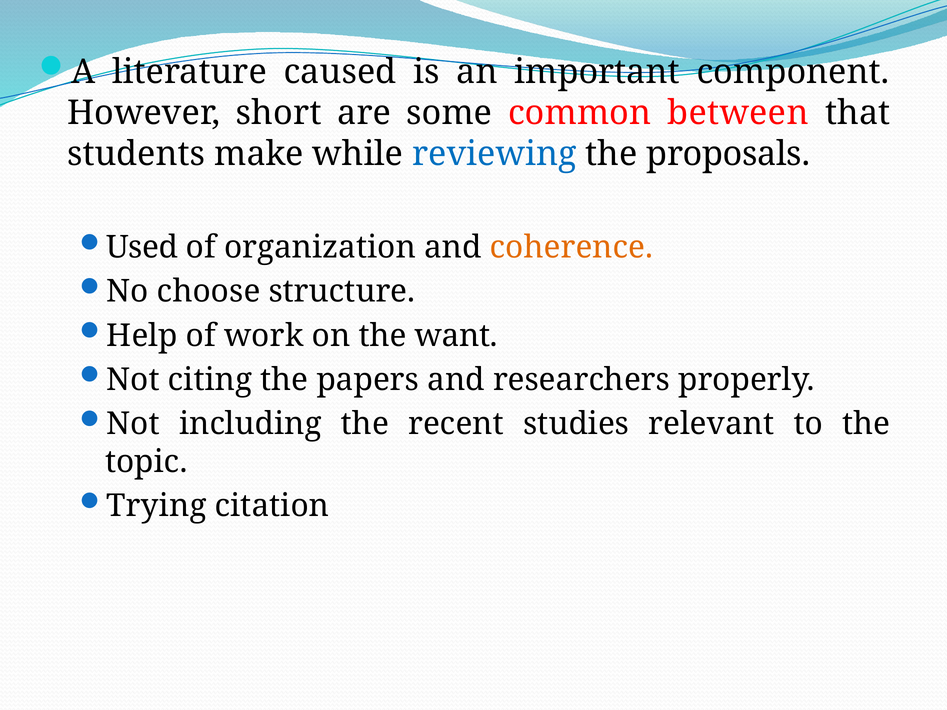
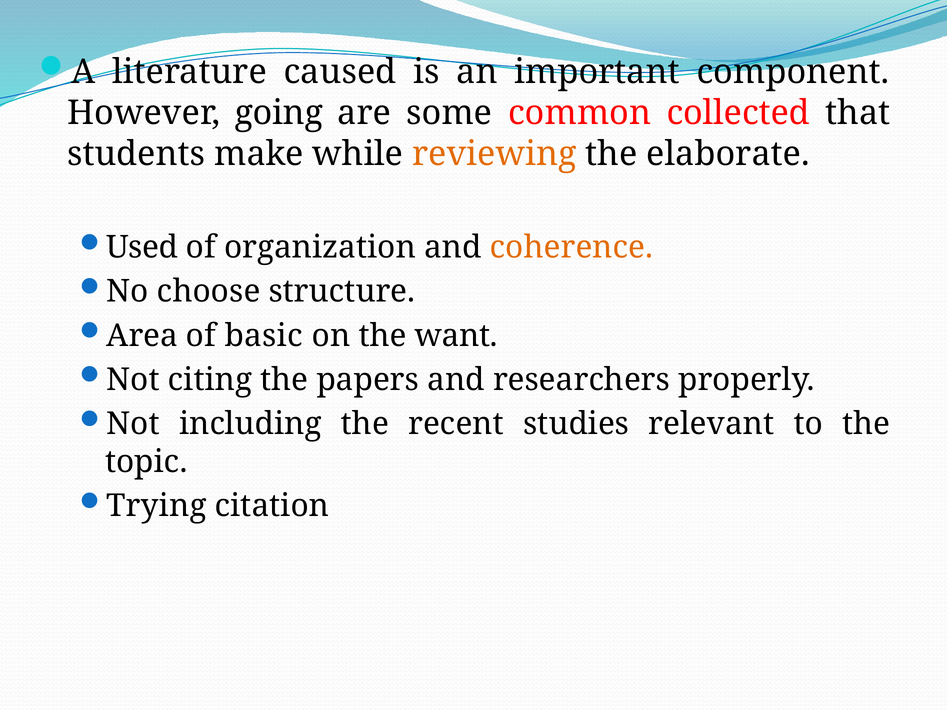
short: short -> going
between: between -> collected
reviewing colour: blue -> orange
proposals: proposals -> elaborate
Help: Help -> Area
work: work -> basic
